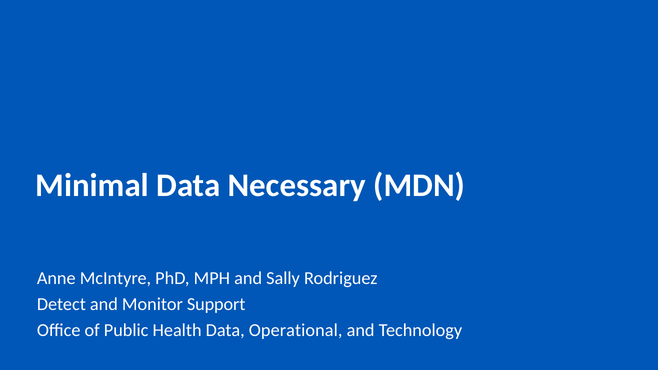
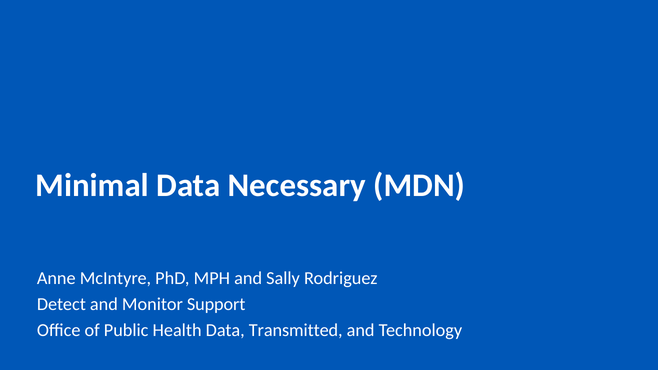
Operational: Operational -> Transmitted
